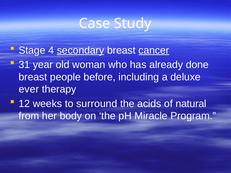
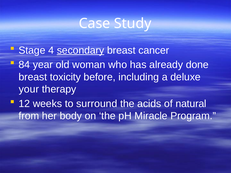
cancer underline: present -> none
31: 31 -> 84
people: people -> toxicity
ever: ever -> your
